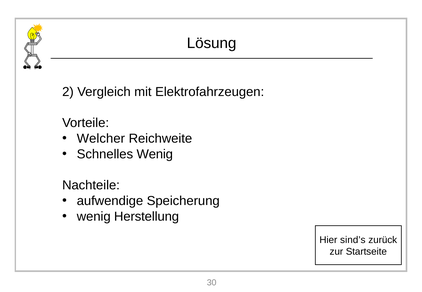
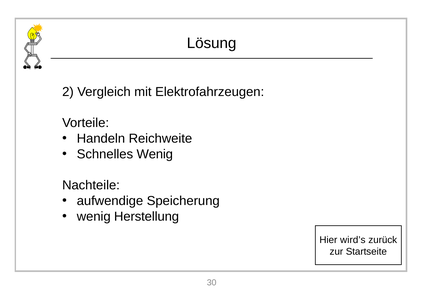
Welcher: Welcher -> Handeln
sind’s: sind’s -> wird’s
